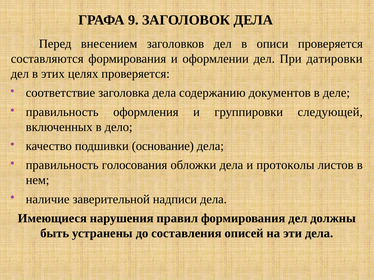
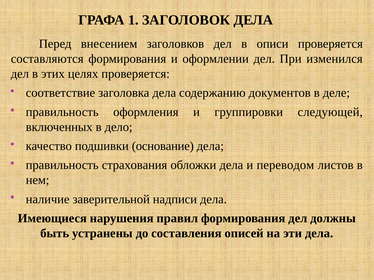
9: 9 -> 1
датировки: датировки -> изменился
голосования: голосования -> страхования
протоколы: протоколы -> переводом
